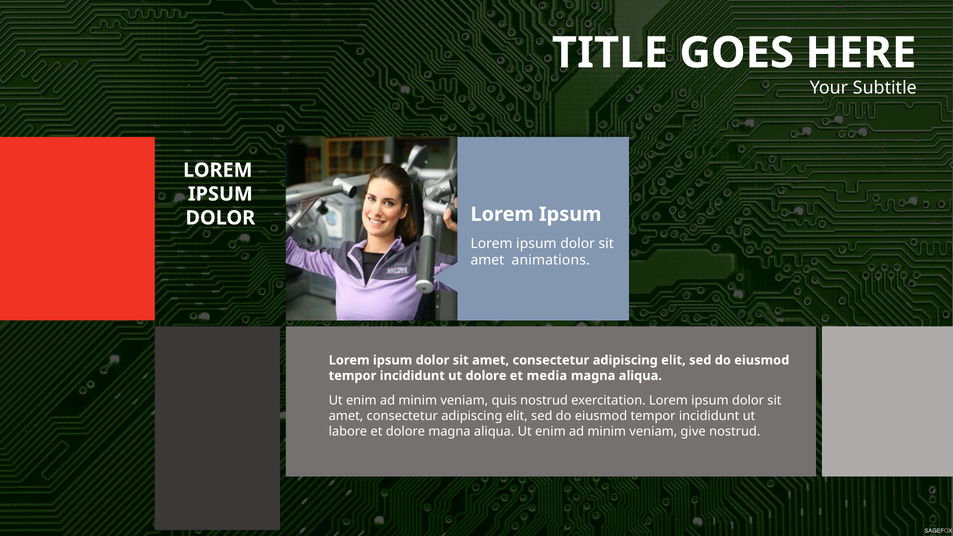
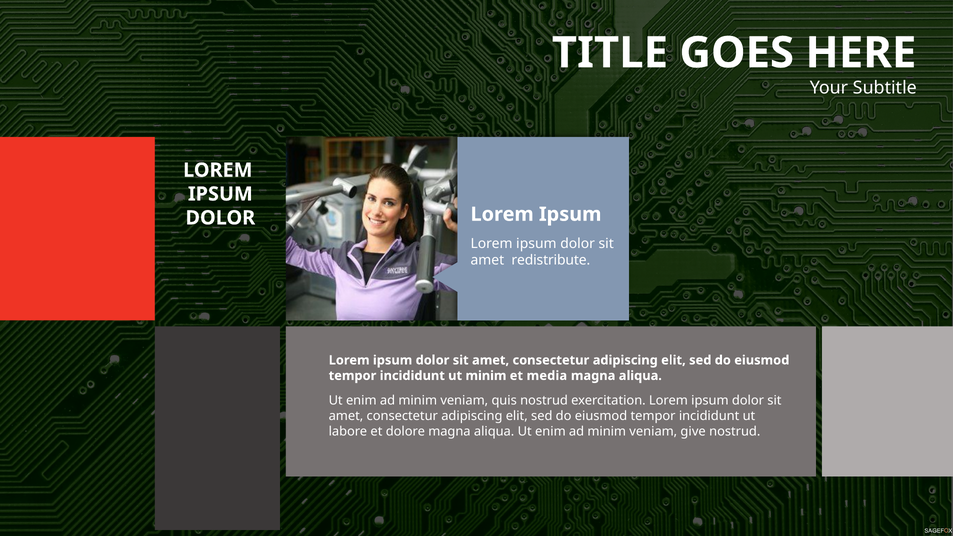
animations: animations -> redistribute
ut dolore: dolore -> minim
